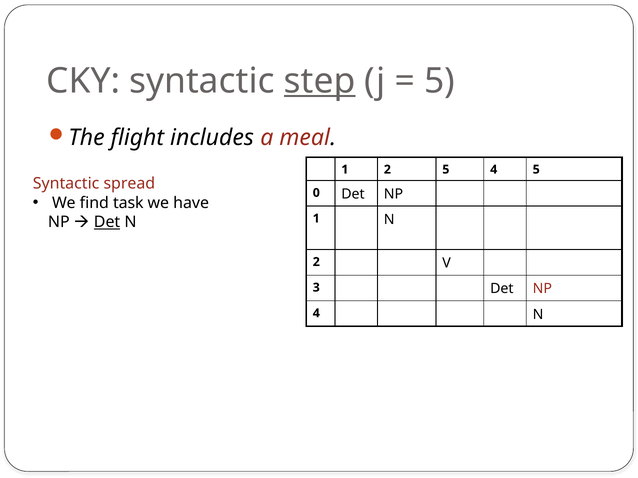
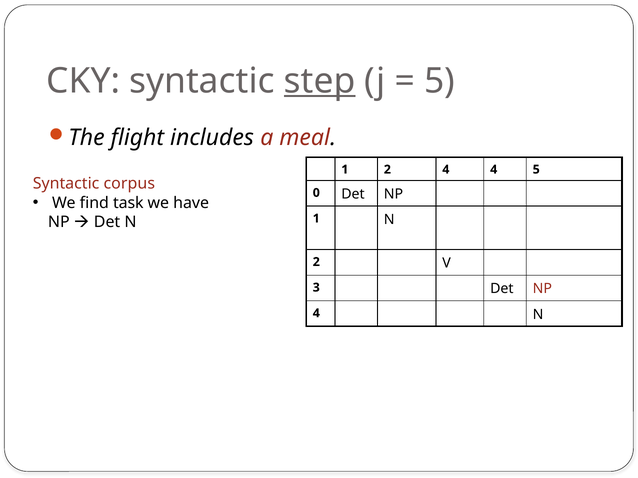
2 5: 5 -> 4
spread: spread -> corpus
Det at (107, 222) underline: present -> none
